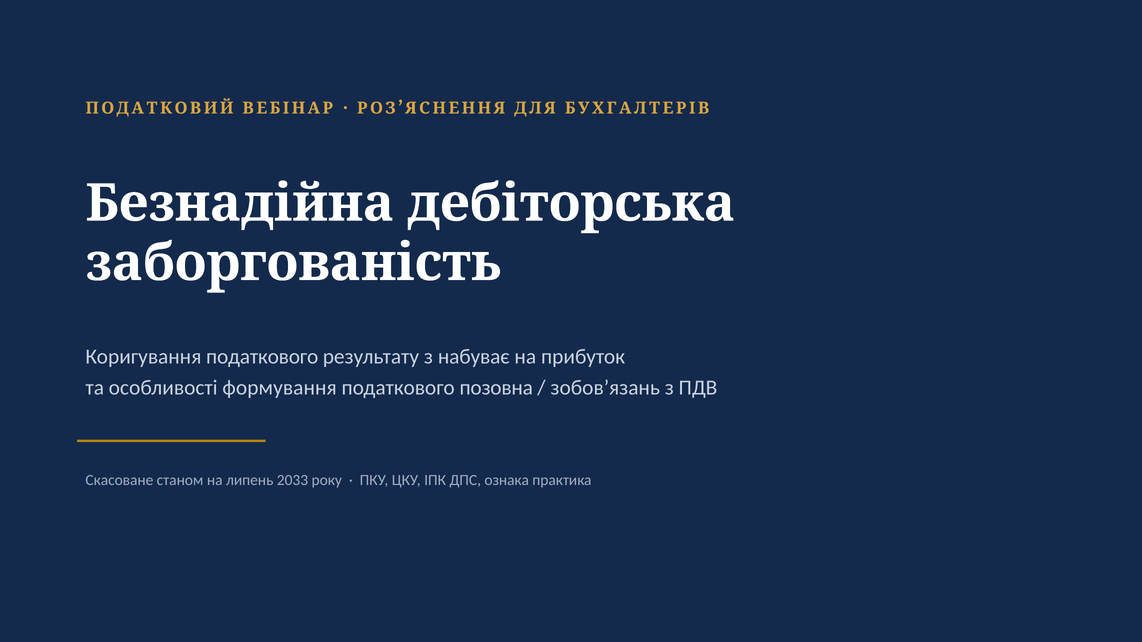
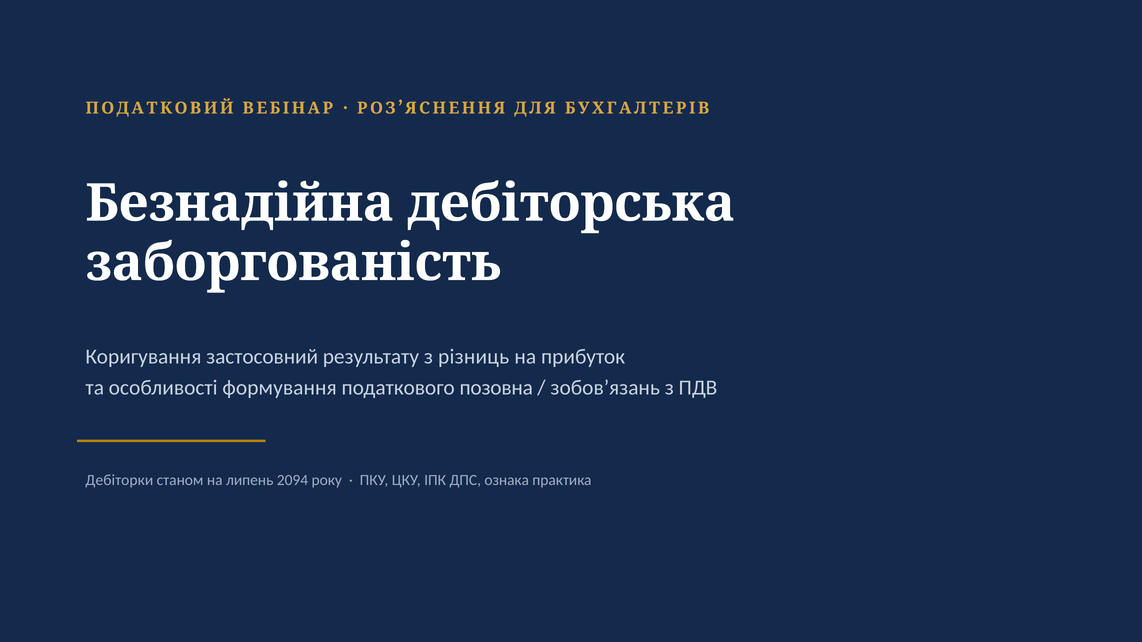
Коригування податкового: податкового -> застосовний
набуває: набуває -> різниць
Скасоване: Скасоване -> Дебіторки
2033: 2033 -> 2094
